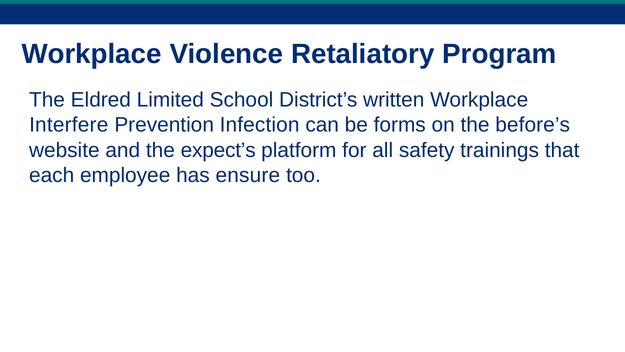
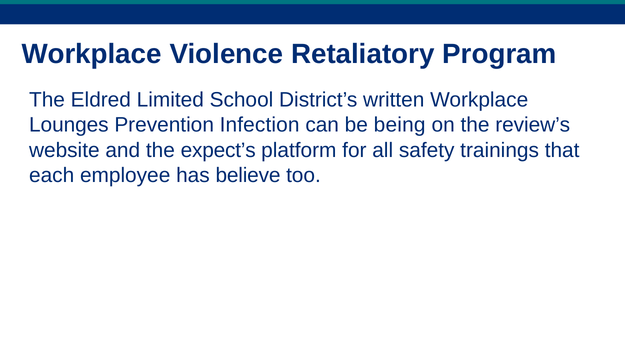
Interfere: Interfere -> Lounges
forms: forms -> being
before’s: before’s -> review’s
ensure: ensure -> believe
